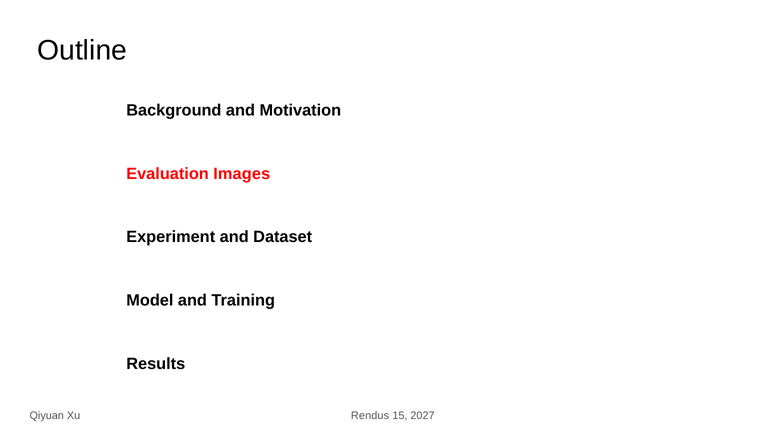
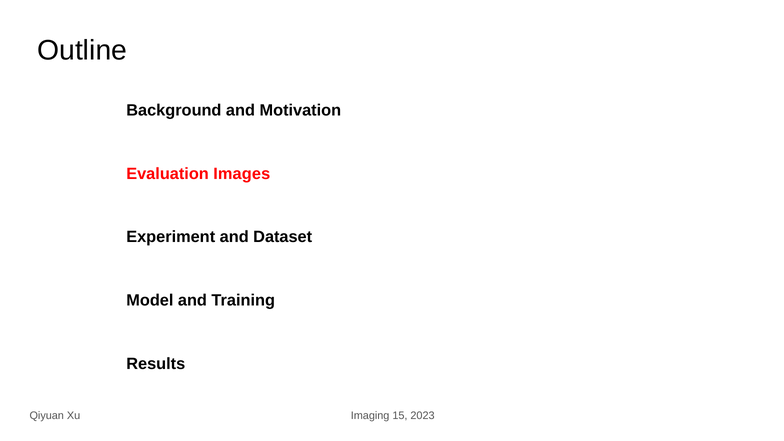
Rendus: Rendus -> Imaging
2027: 2027 -> 2023
